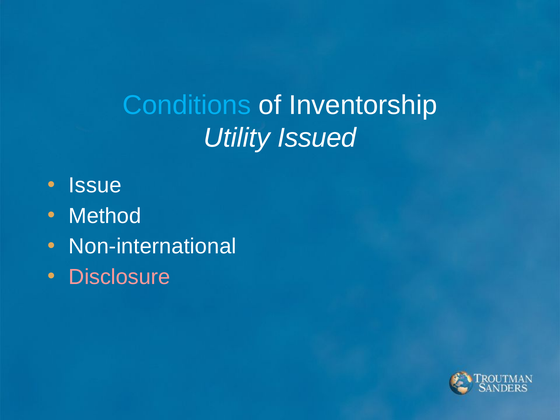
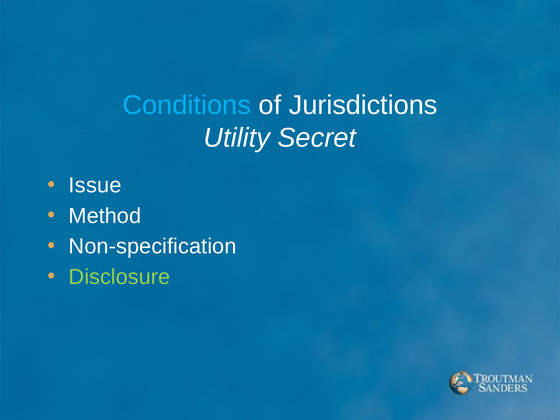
Inventorship: Inventorship -> Jurisdictions
Issued: Issued -> Secret
Non-international: Non-international -> Non-specification
Disclosure colour: pink -> light green
